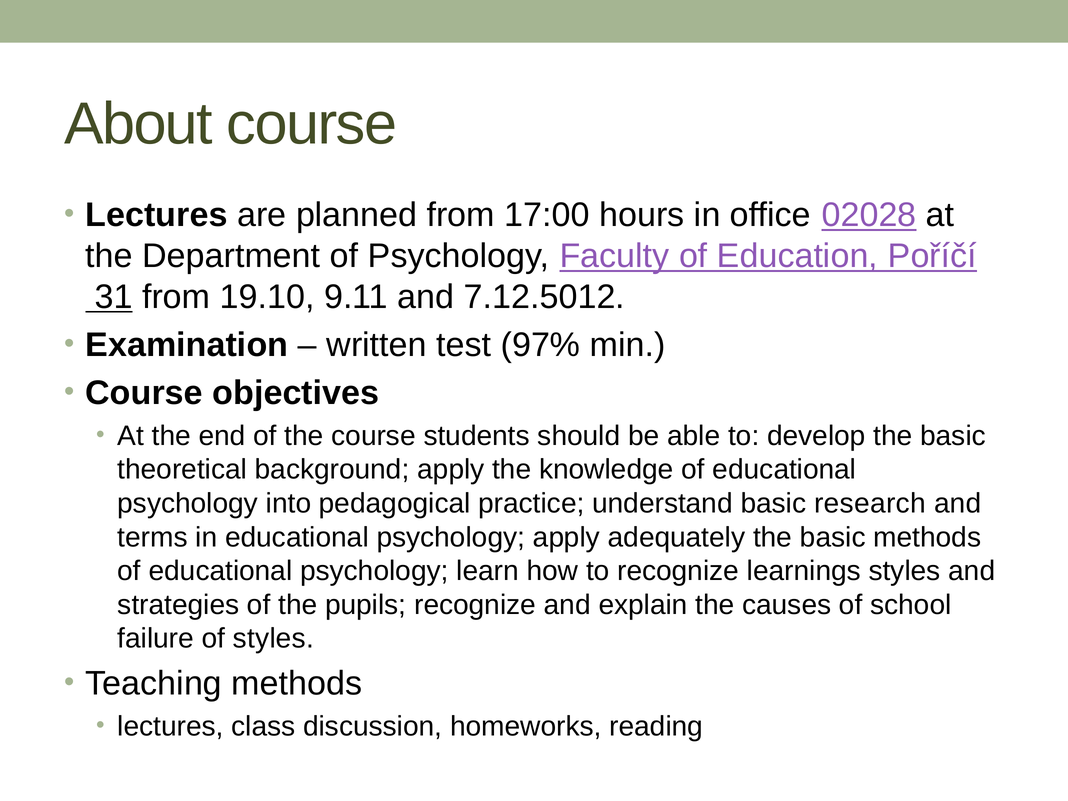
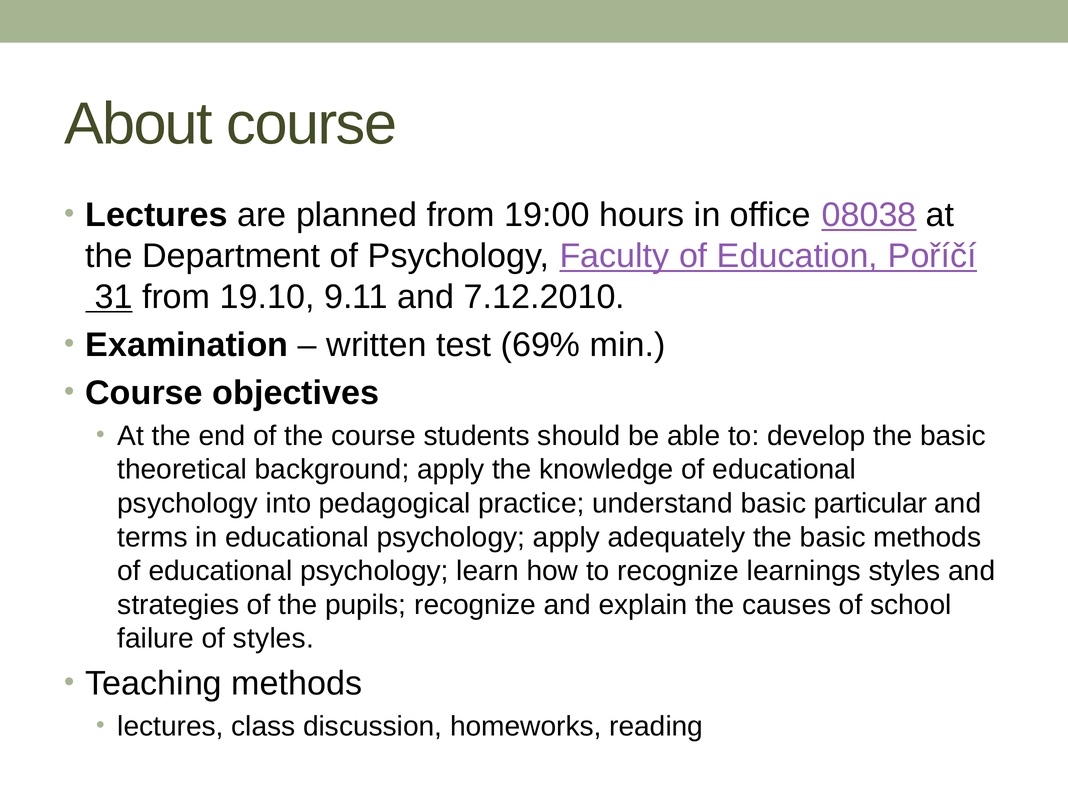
17:00: 17:00 -> 19:00
02028: 02028 -> 08038
7.12.5012: 7.12.5012 -> 7.12.2010
97%: 97% -> 69%
research: research -> particular
